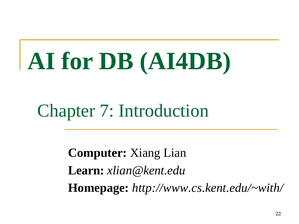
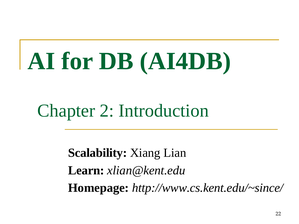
7: 7 -> 2
Computer: Computer -> Scalability
http://www.cs.kent.edu/~with/: http://www.cs.kent.edu/~with/ -> http://www.cs.kent.edu/~since/
